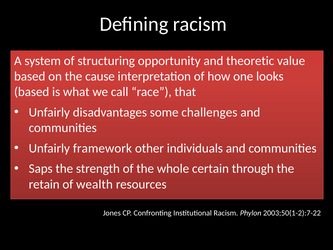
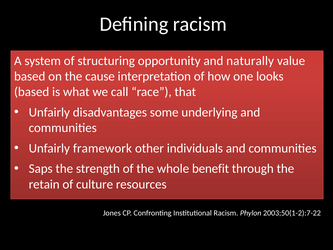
theoretic: theoretic -> naturally
challenges: challenges -> underlying
certain: certain -> benefit
wealth: wealth -> culture
